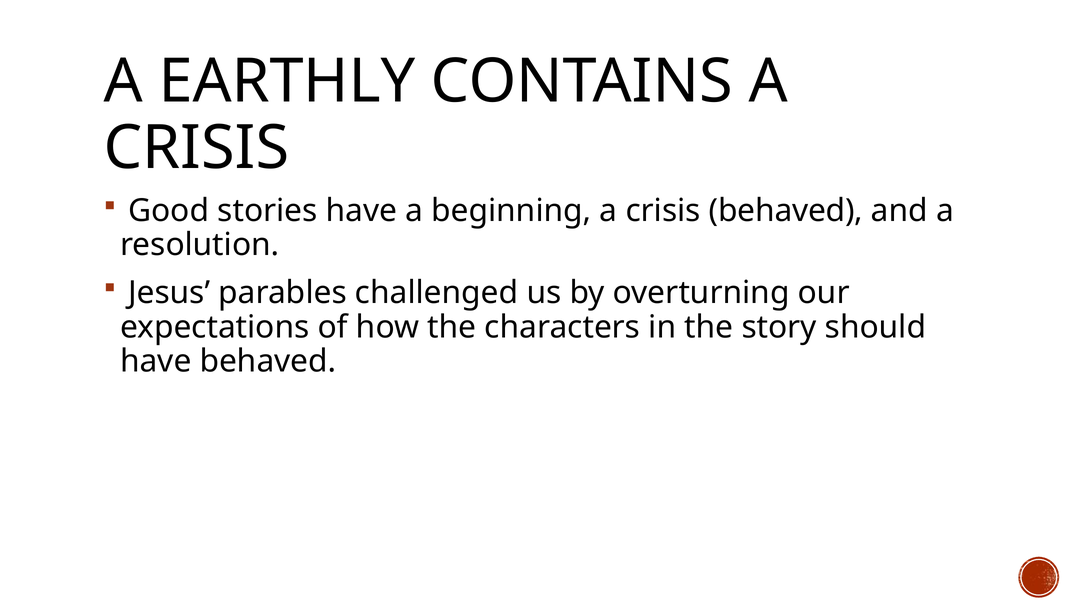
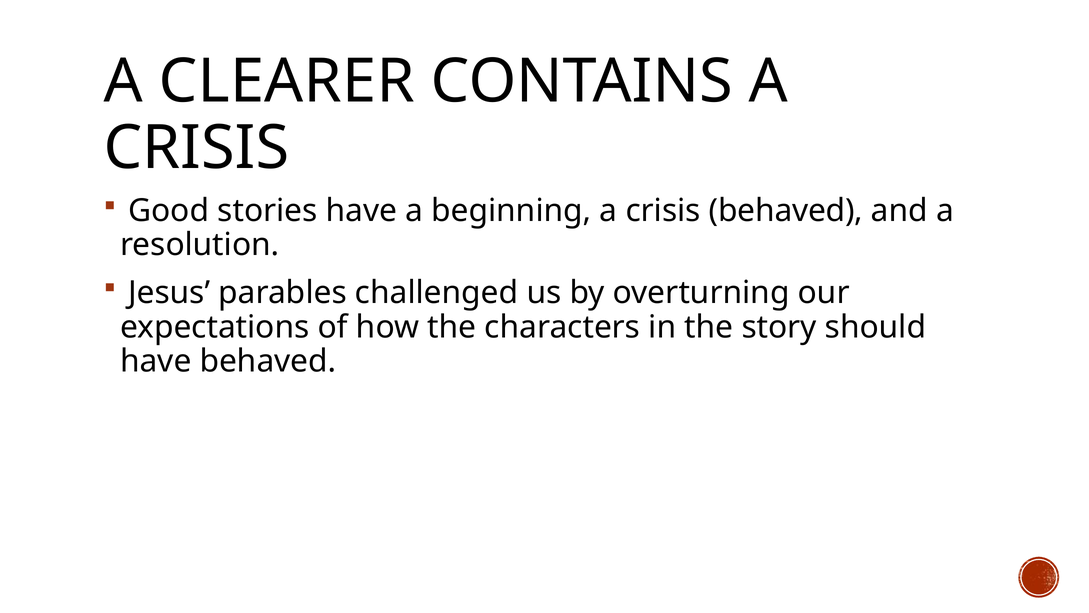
EARTHLY: EARTHLY -> CLEARER
